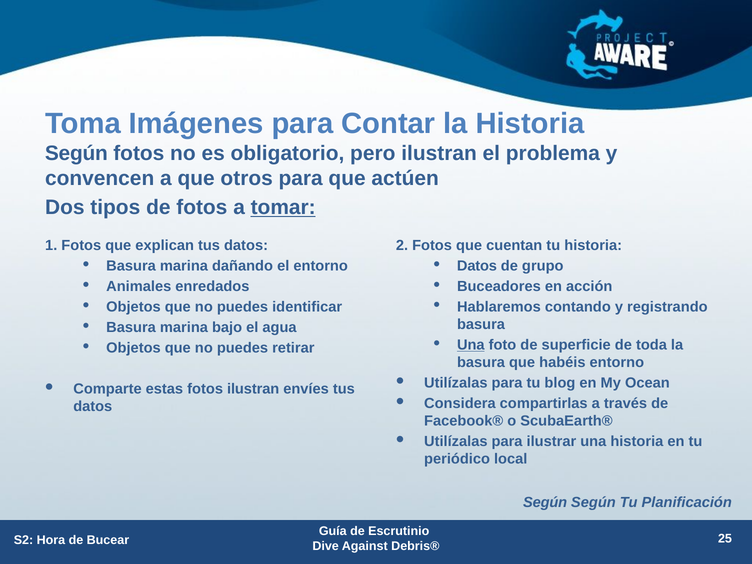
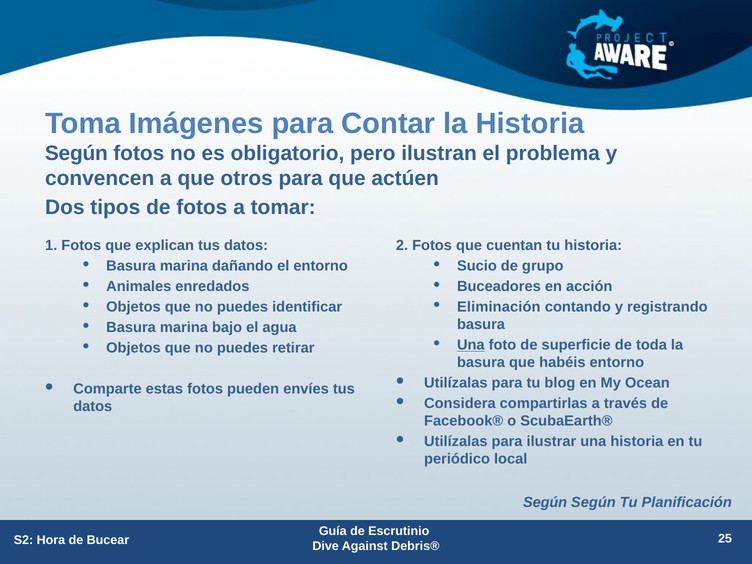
tomar underline: present -> none
Datos at (477, 266): Datos -> Sucio
Hablaremos: Hablaremos -> Eliminación
fotos ilustran: ilustran -> pueden
